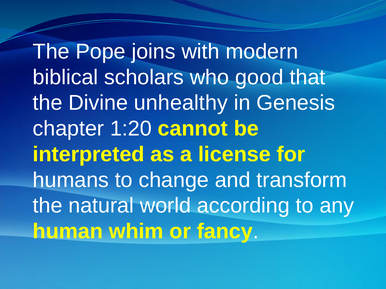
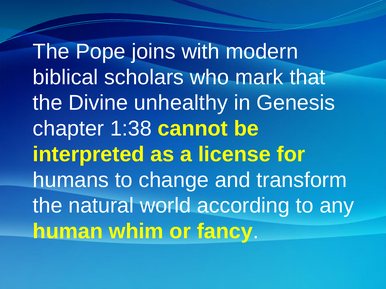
good: good -> mark
1:20: 1:20 -> 1:38
